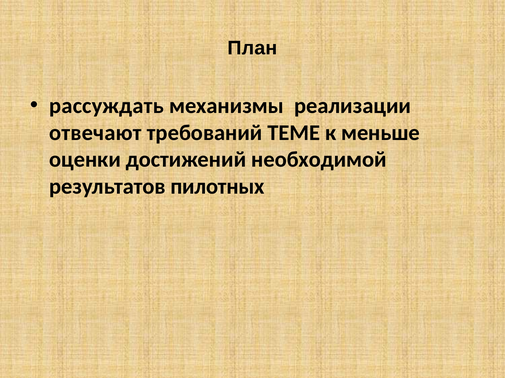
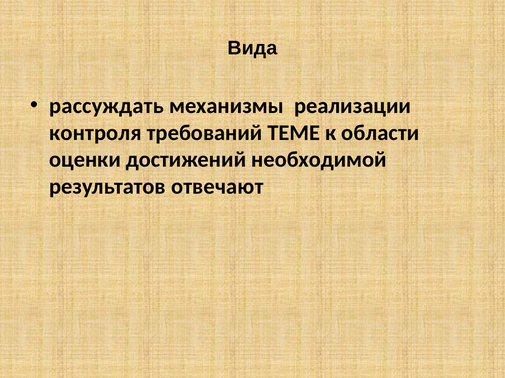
План: План -> Вида
отвечают: отвечают -> контроля
меньше: меньше -> области
пилотных: пилотных -> отвечают
